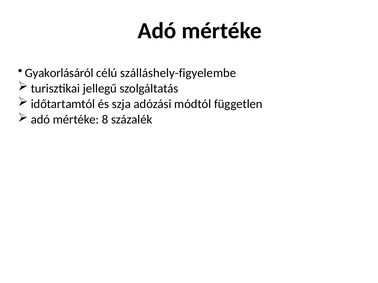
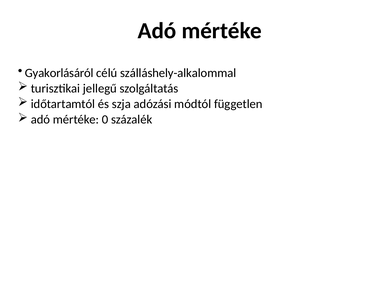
szálláshely-figyelembe: szálláshely-figyelembe -> szálláshely-alkalommal
8: 8 -> 0
